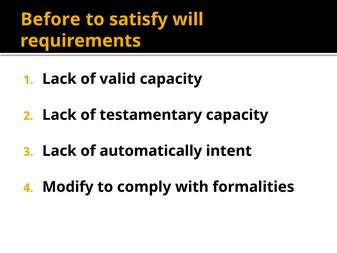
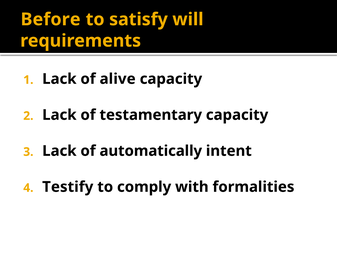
valid: valid -> alive
Modify: Modify -> Testify
